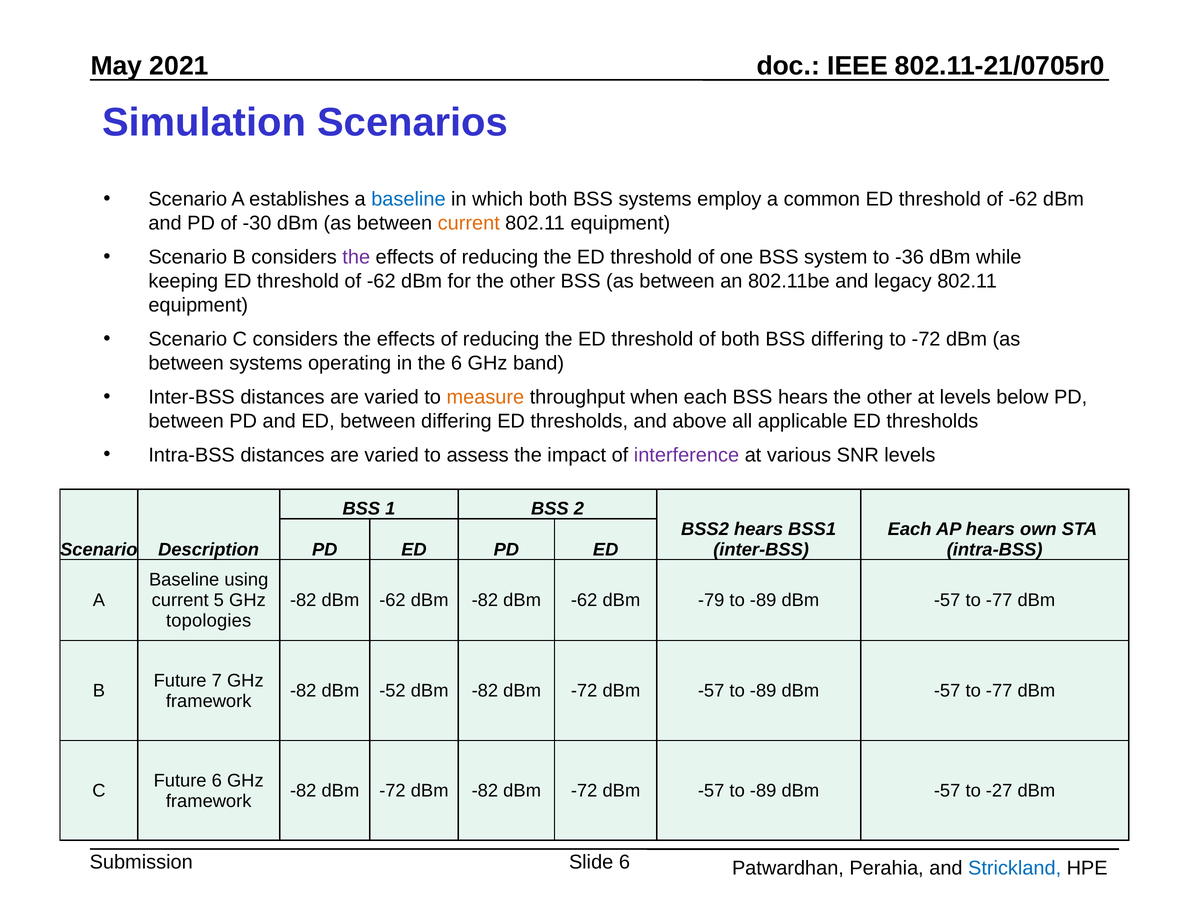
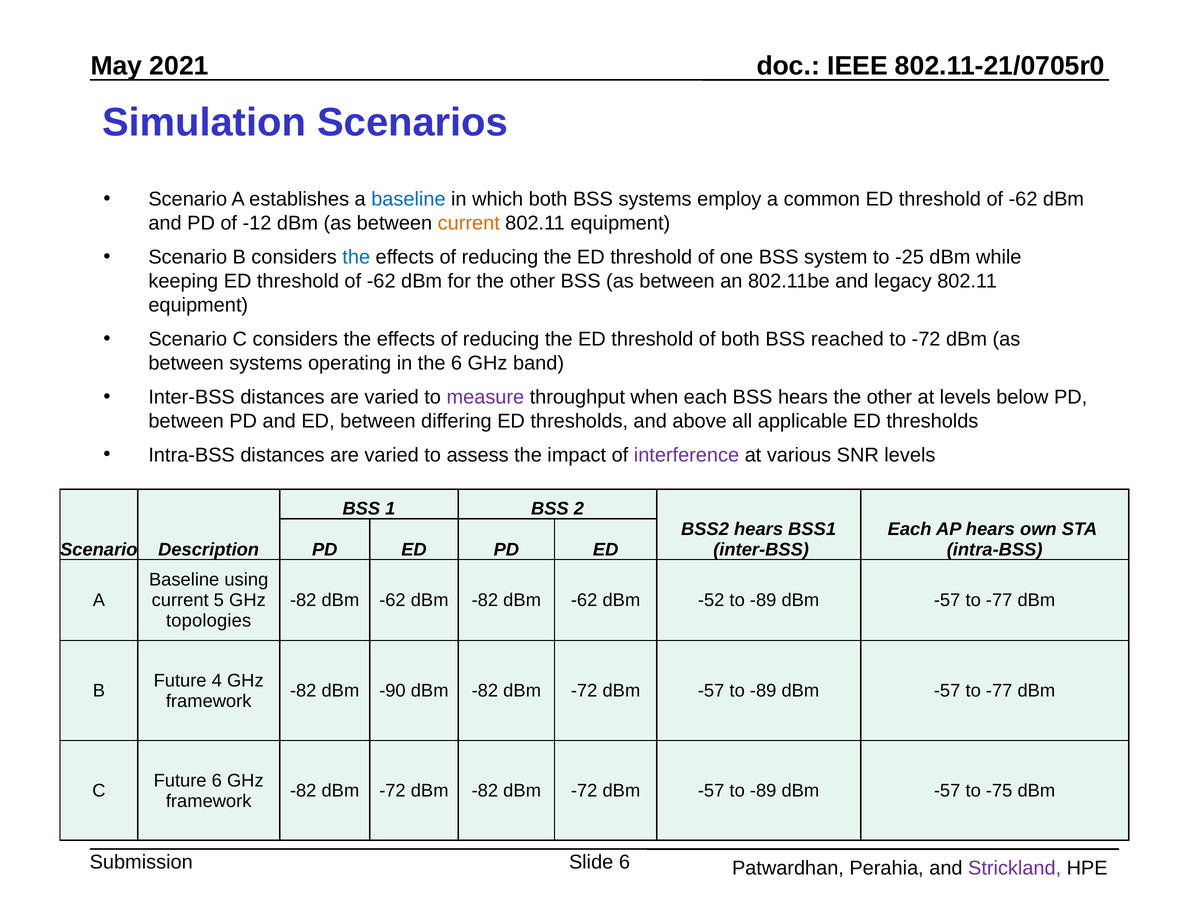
-30: -30 -> -12
the at (356, 257) colour: purple -> blue
-36: -36 -> -25
BSS differing: differing -> reached
measure colour: orange -> purple
-79: -79 -> -52
7: 7 -> 4
-52: -52 -> -90
-27: -27 -> -75
Strickland colour: blue -> purple
